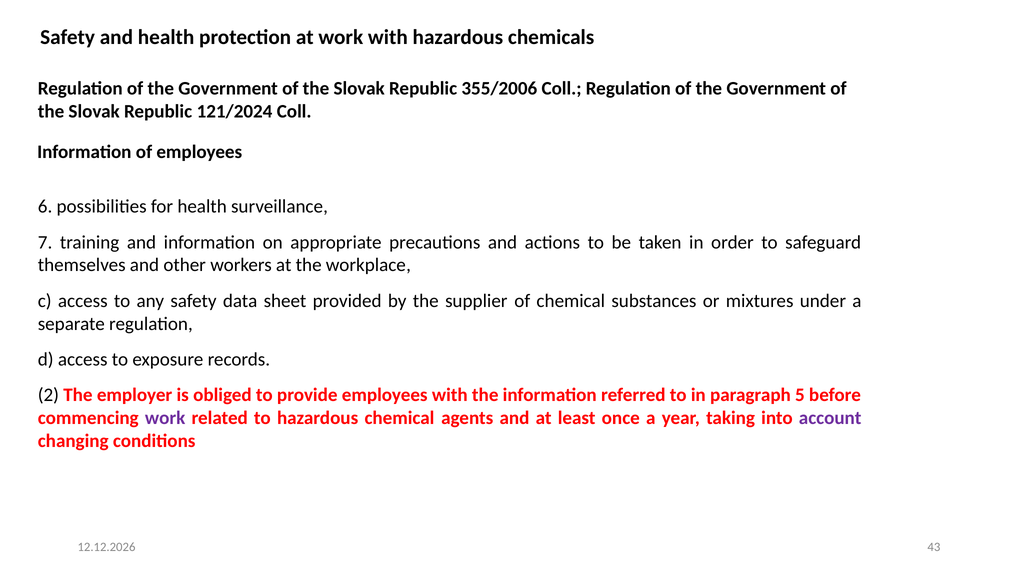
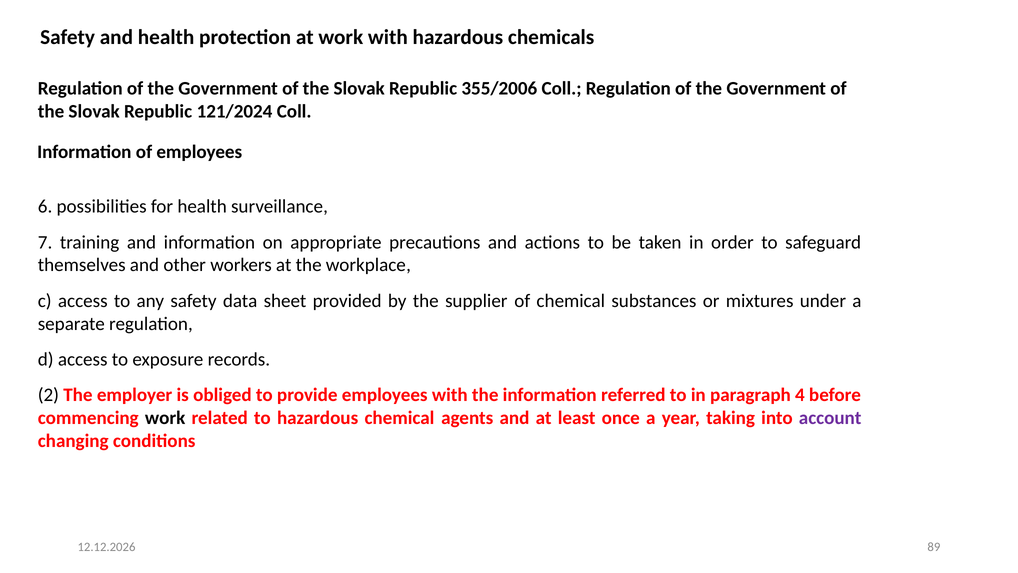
5: 5 -> 4
work at (165, 418) colour: purple -> black
43: 43 -> 89
